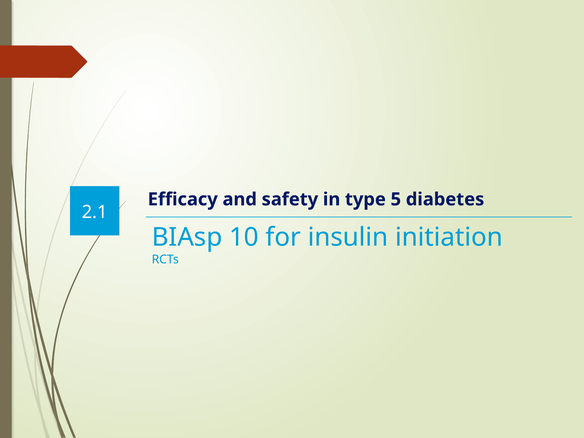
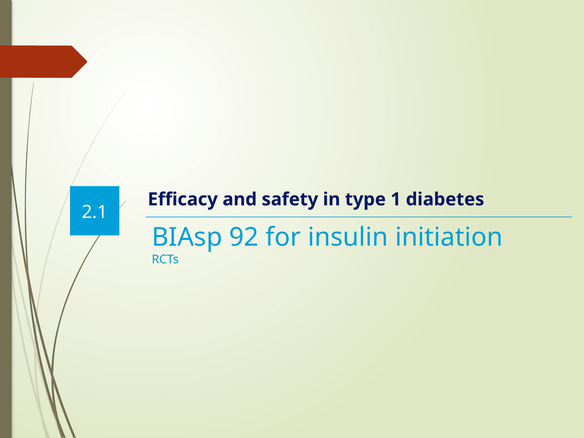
5: 5 -> 1
10: 10 -> 92
